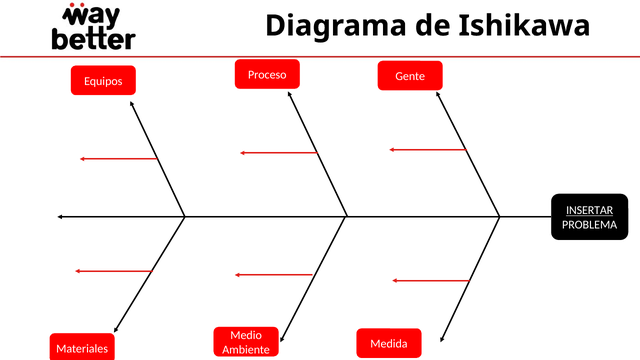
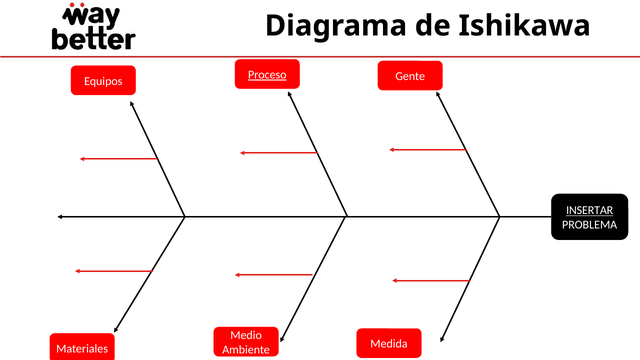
Proceso underline: none -> present
